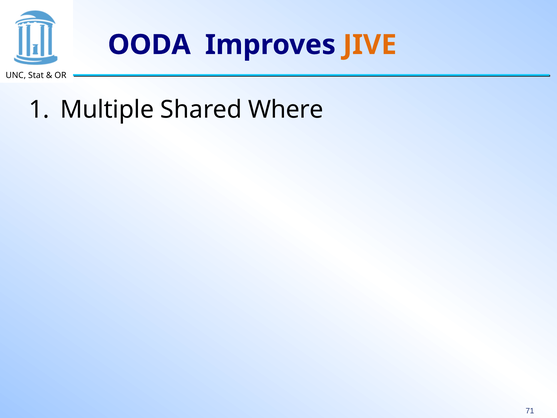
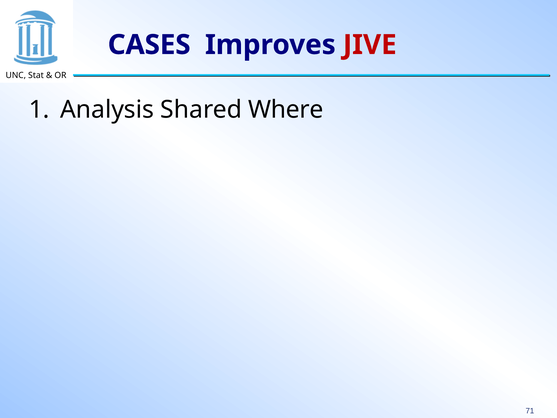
OODA: OODA -> CASES
JIVE colour: orange -> red
Multiple: Multiple -> Analysis
